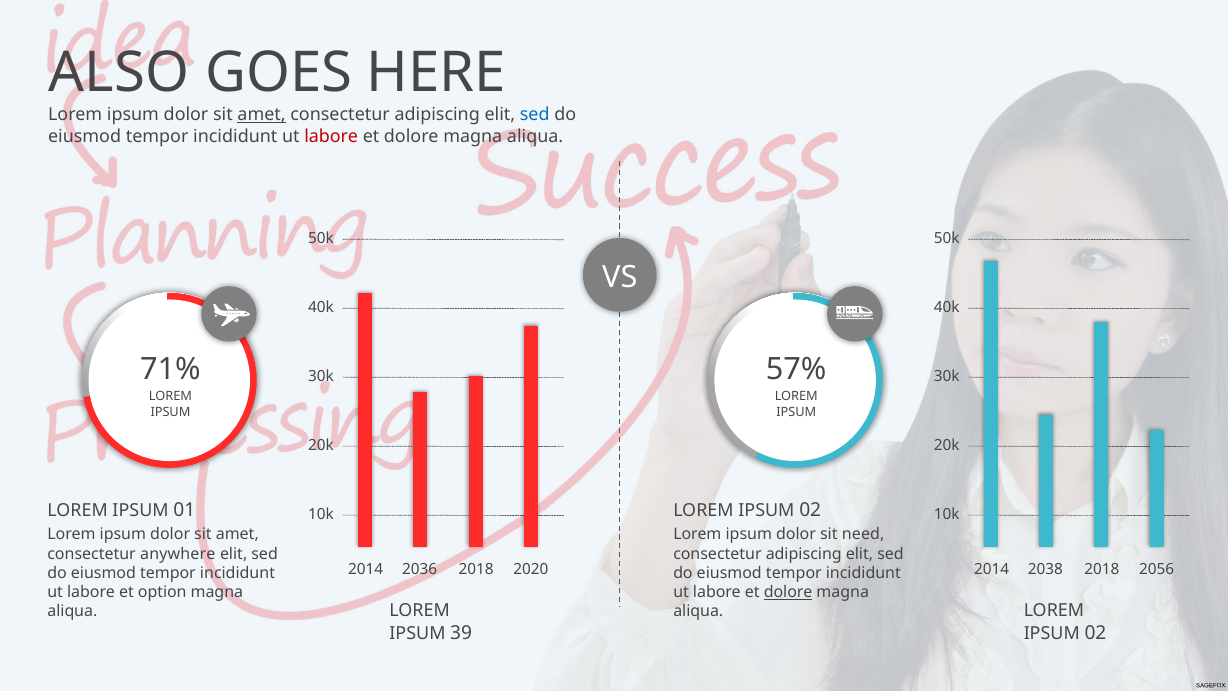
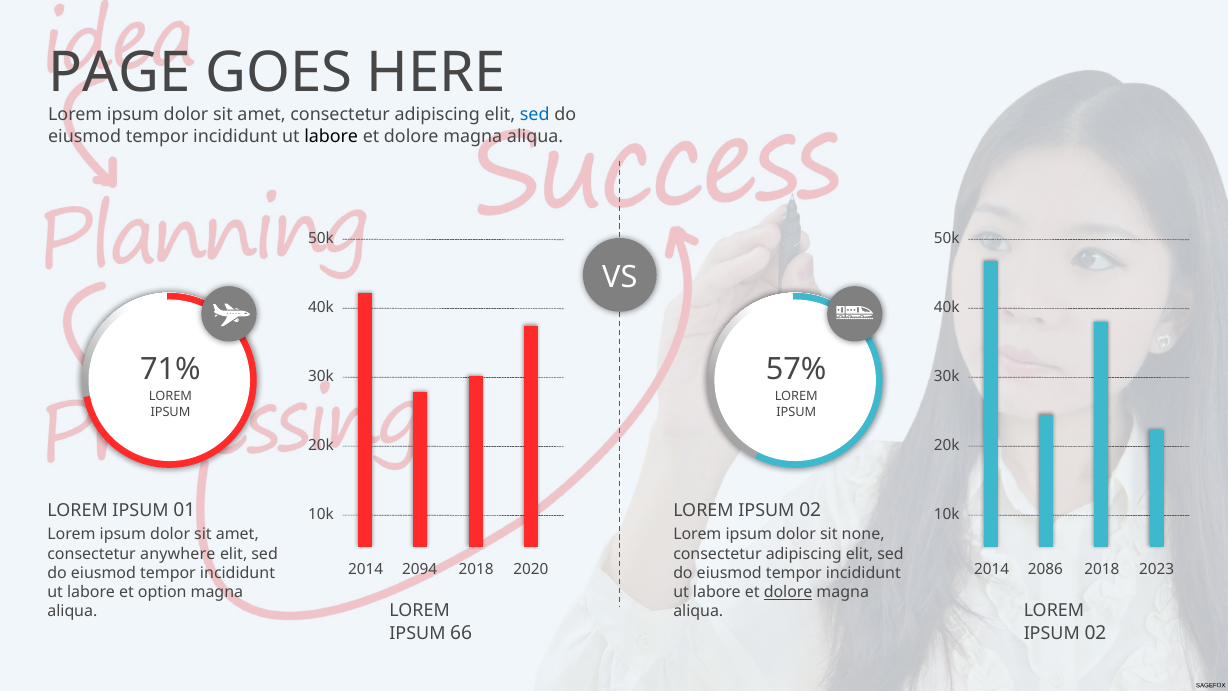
ALSO: ALSO -> PAGE
amet at (262, 115) underline: present -> none
labore at (331, 136) colour: red -> black
need: need -> none
2036: 2036 -> 2094
2038: 2038 -> 2086
2056: 2056 -> 2023
39: 39 -> 66
